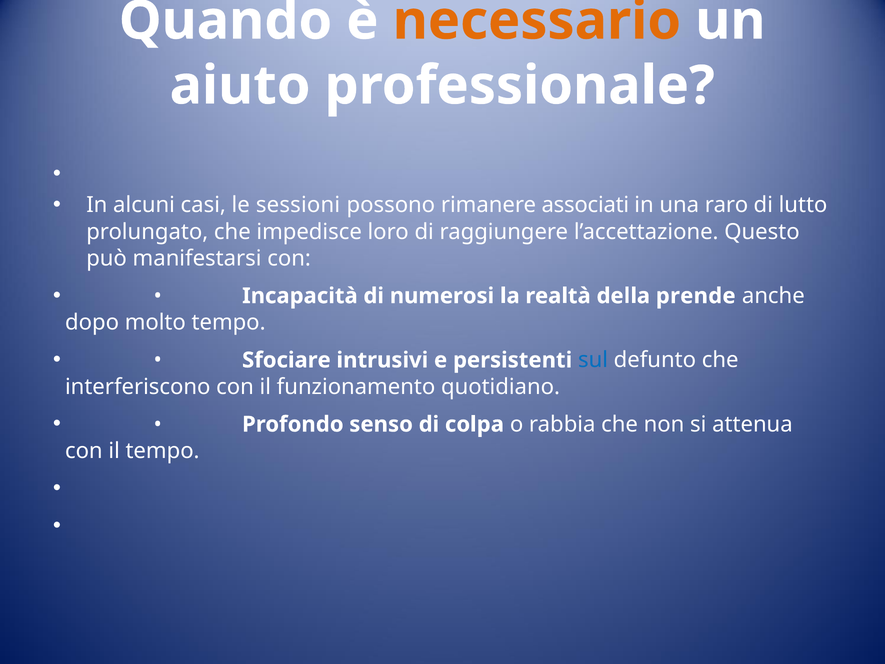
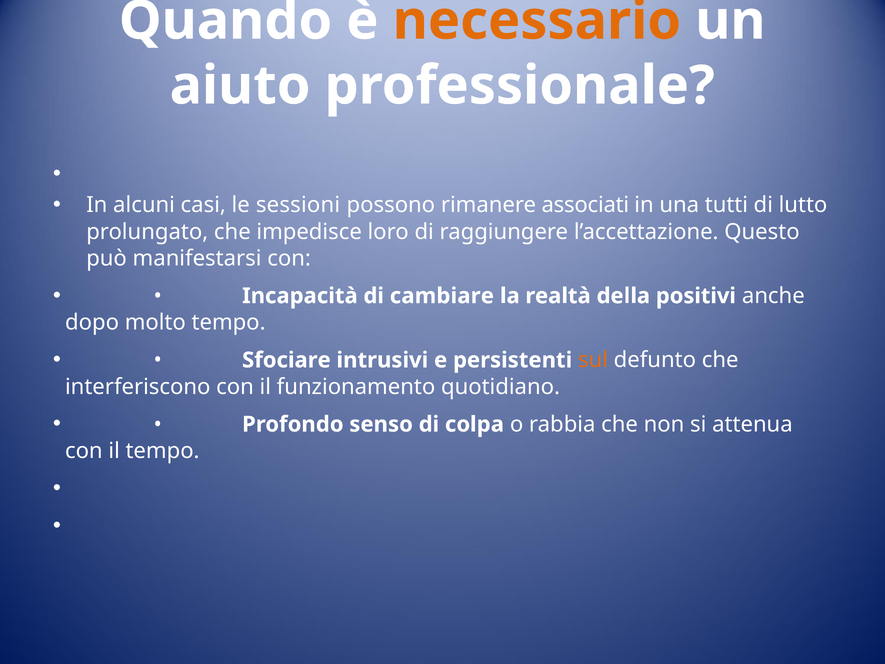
raro: raro -> tutti
numerosi: numerosi -> cambiare
prende: prende -> positivi
sul colour: blue -> orange
